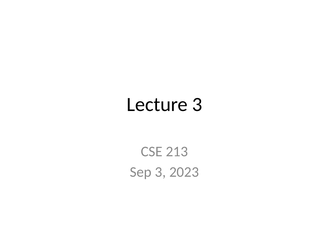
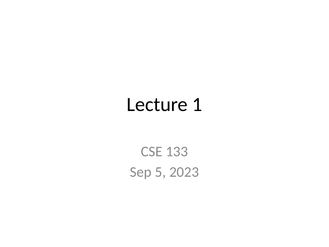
Lecture 3: 3 -> 1
213: 213 -> 133
Sep 3: 3 -> 5
